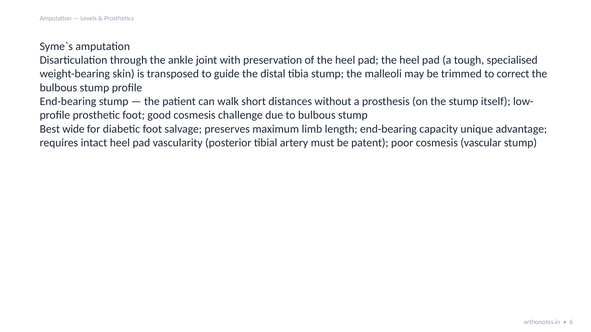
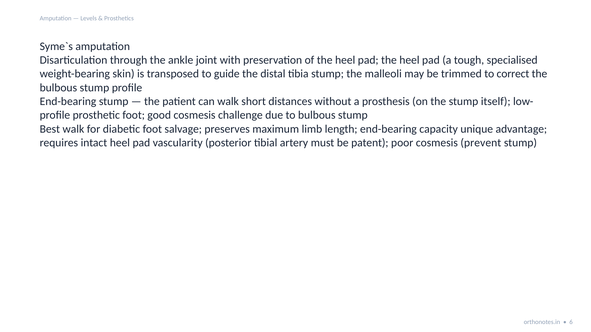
Best wide: wide -> walk
vascular: vascular -> prevent
